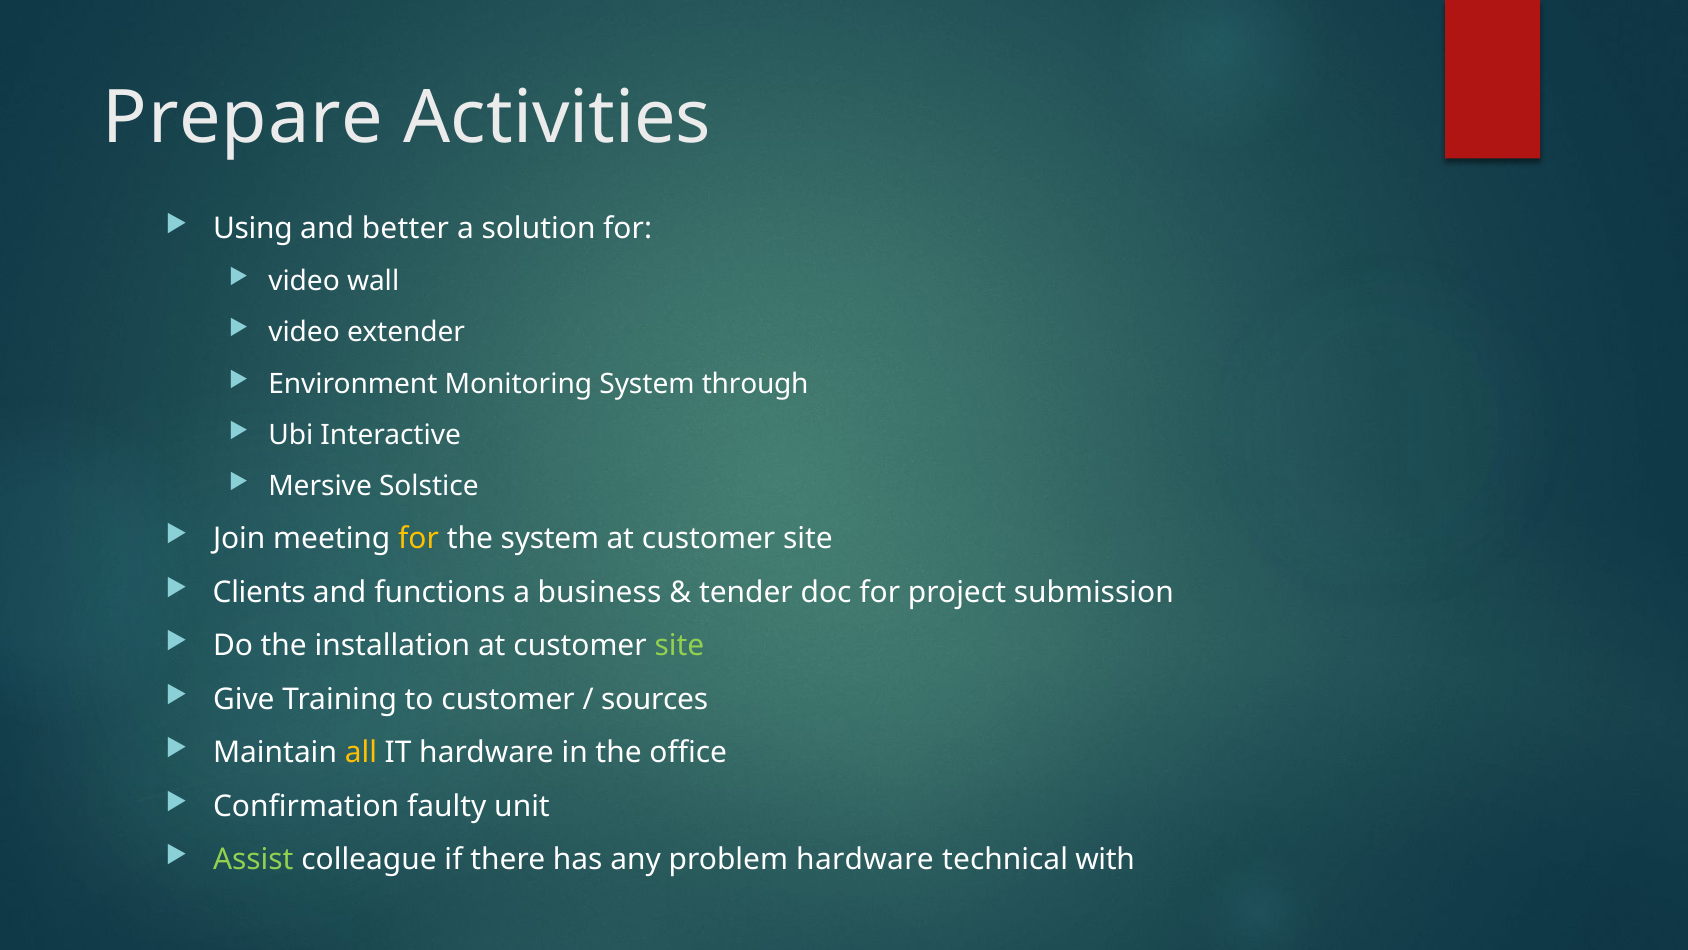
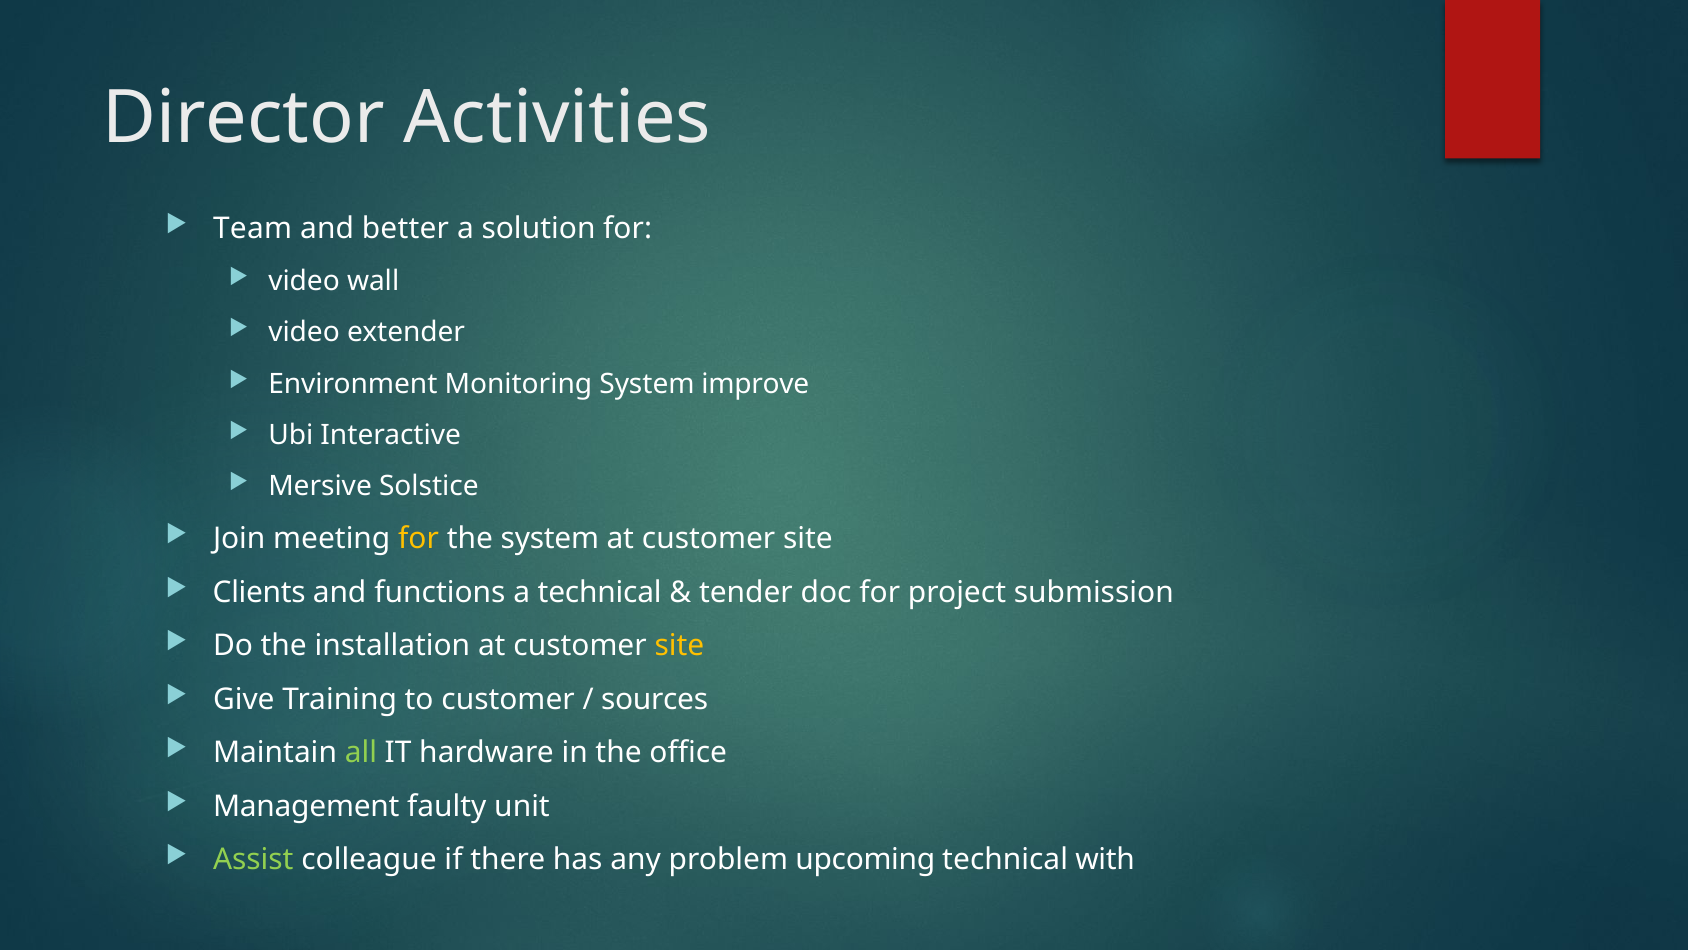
Prepare: Prepare -> Director
Using: Using -> Team
through: through -> improve
a business: business -> technical
site at (679, 646) colour: light green -> yellow
all colour: yellow -> light green
Confirmation: Confirmation -> Management
problem hardware: hardware -> upcoming
